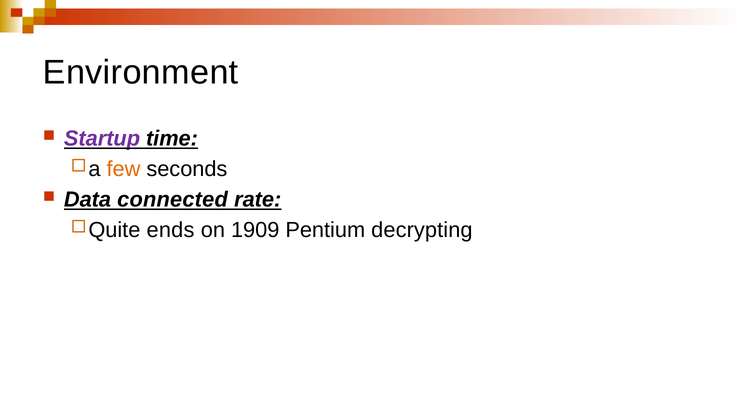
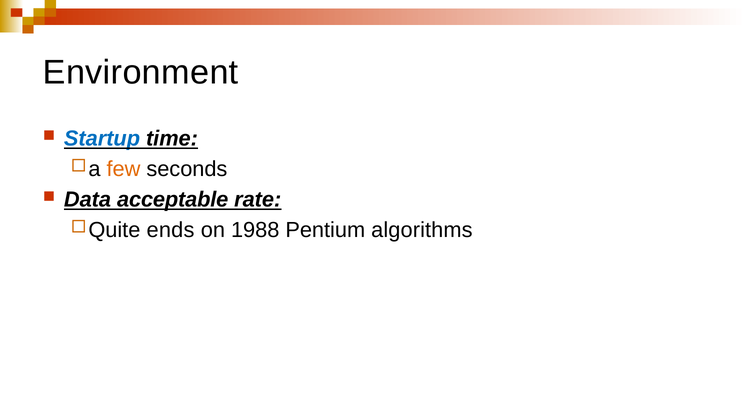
Startup colour: purple -> blue
connected: connected -> acceptable
1909: 1909 -> 1988
decrypting: decrypting -> algorithms
